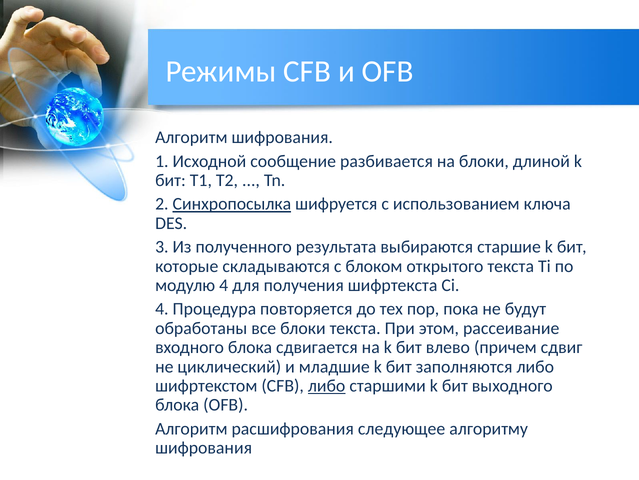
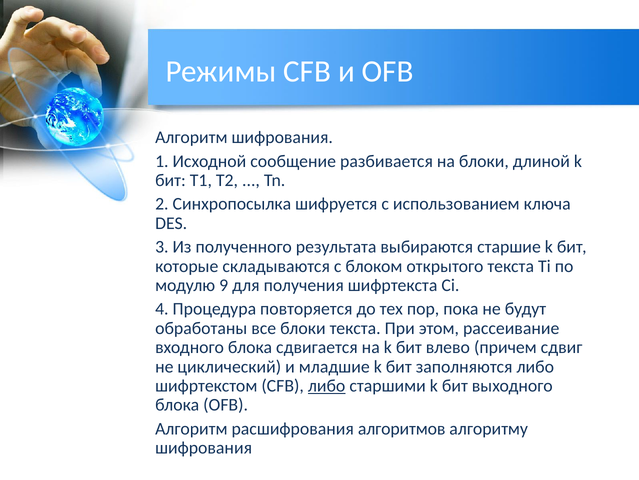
Синхропосылка underline: present -> none
модулю 4: 4 -> 9
следующее: следующее -> алгоритмов
